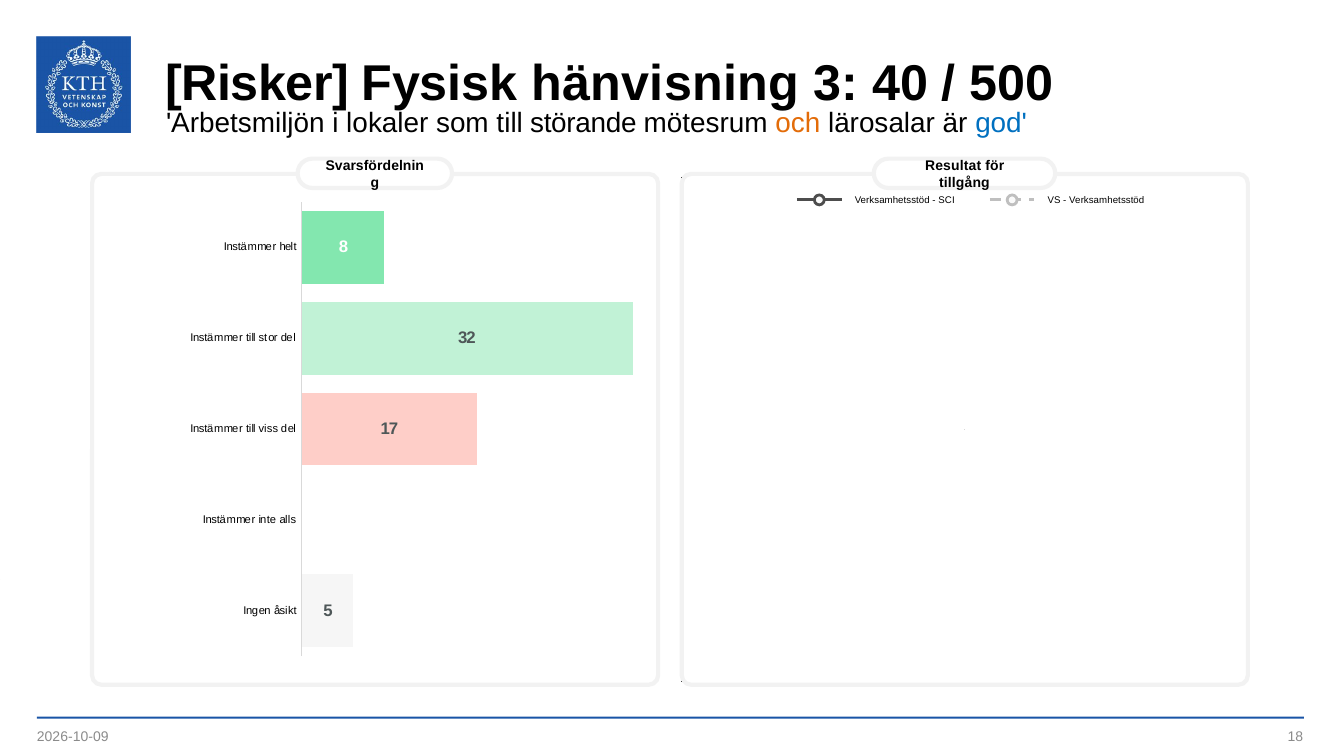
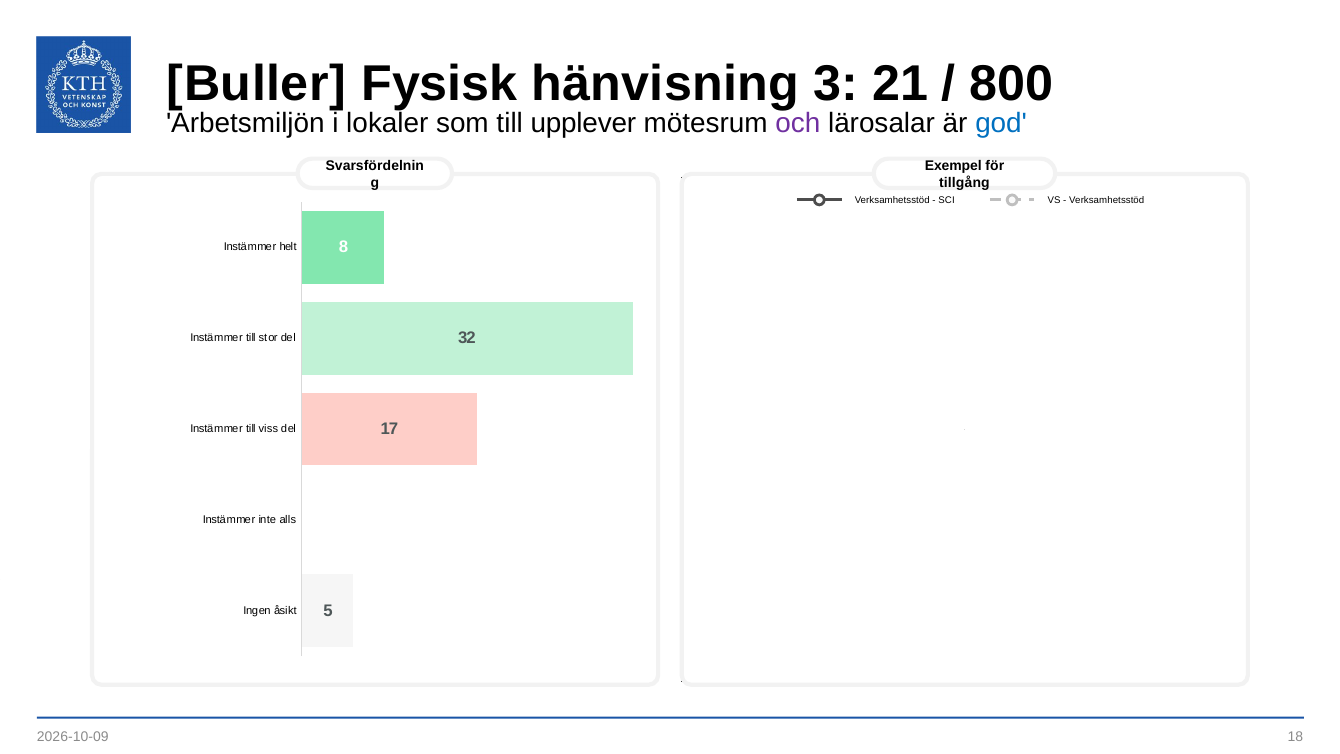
Risker: Risker -> Buller
40: 40 -> 21
500: 500 -> 800
störande: störande -> upplever
och colour: orange -> purple
Resultat: Resultat -> Exempel
